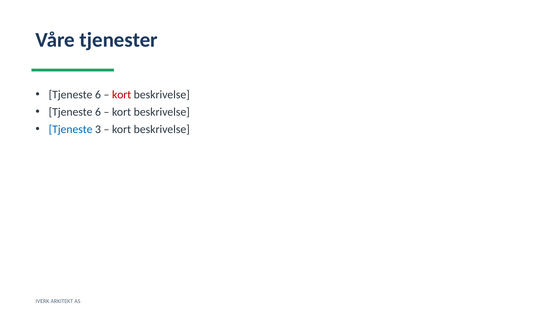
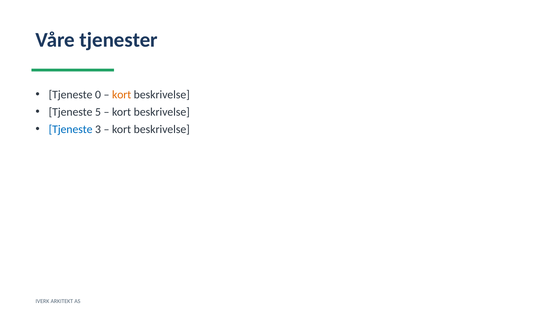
6 at (98, 95): 6 -> 0
kort at (122, 95) colour: red -> orange
6 at (98, 112): 6 -> 5
